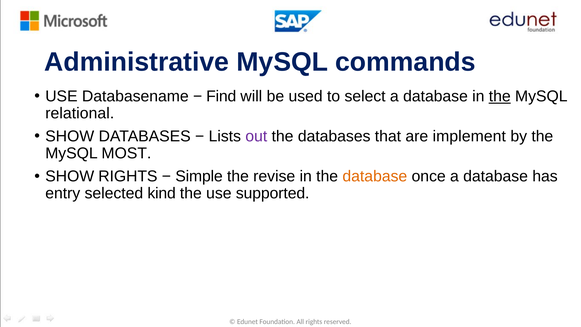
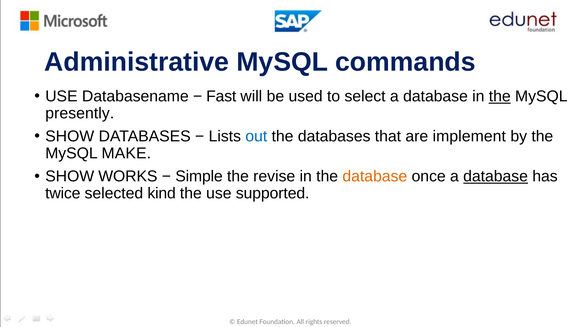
Find: Find -> Fast
relational: relational -> presently
out colour: purple -> blue
MOST: MOST -> MAKE
SHOW RIGHTS: RIGHTS -> WORKS
database at (496, 176) underline: none -> present
entry: entry -> twice
